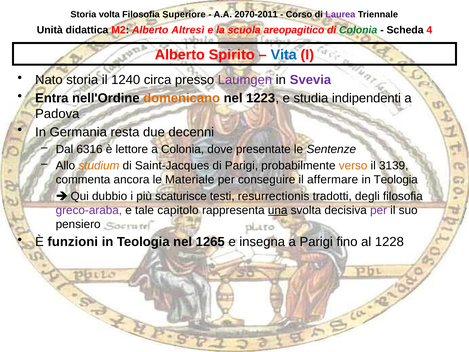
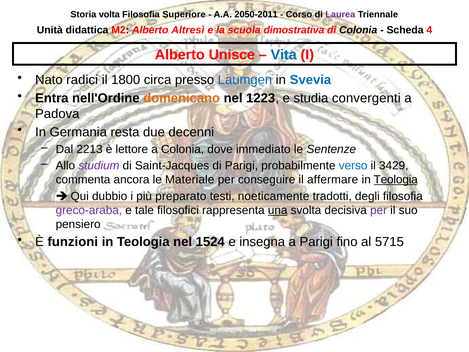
2070-2011: 2070-2011 -> 2050-2011
areopagitico: areopagitico -> dimostrativa
Colonia at (358, 30) colour: green -> black
Spirito: Spirito -> Unisce
Nato storia: storia -> radici
1240: 1240 -> 1800
Laumgen colour: purple -> blue
Svevia colour: purple -> blue
indipendenti: indipendenti -> convergenti
6316: 6316 -> 2213
presentate: presentate -> immediato
studium colour: orange -> purple
verso colour: orange -> blue
3139: 3139 -> 3429
Teologia at (396, 180) underline: none -> present
scaturisce: scaturisce -> preparato
resurrectionis: resurrectionis -> noeticamente
capitolo: capitolo -> filosofici
1265: 1265 -> 1524
1228: 1228 -> 5715
